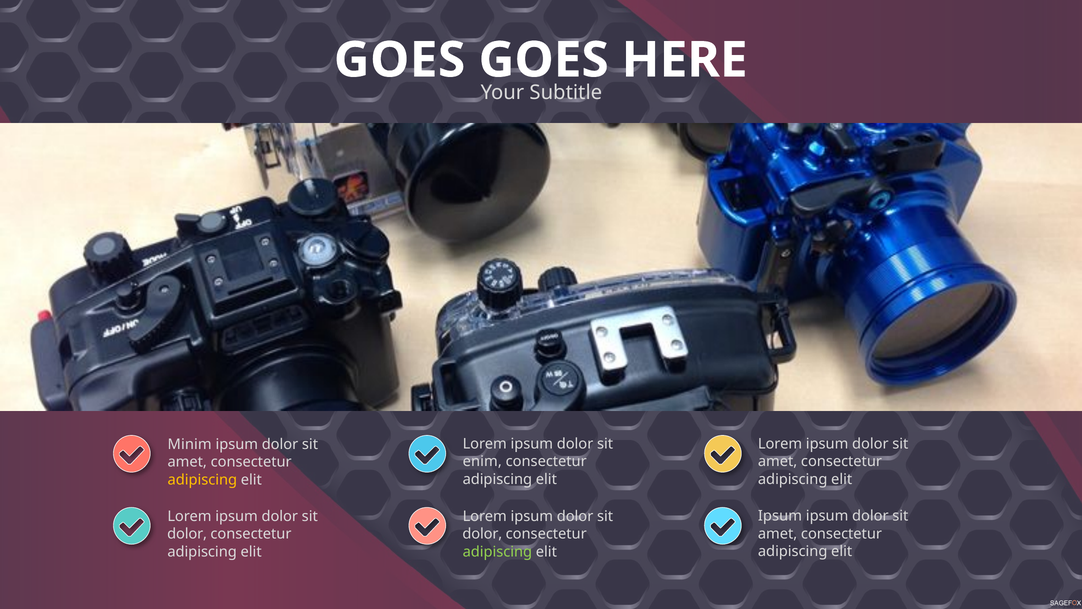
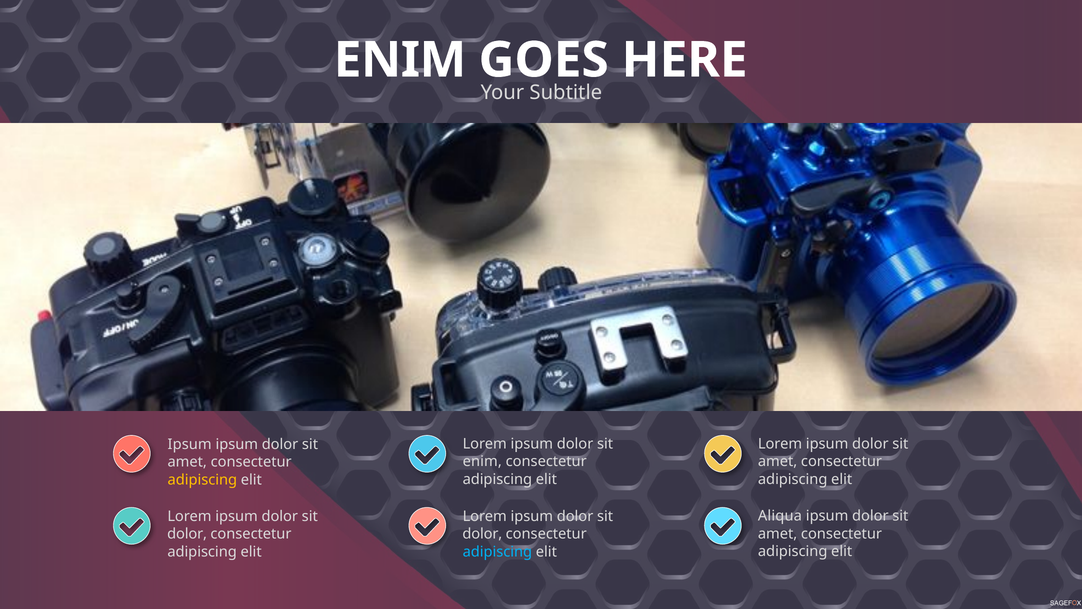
GOES at (400, 60): GOES -> ENIM
Minim at (190, 444): Minim -> Ipsum
Ipsum at (780, 516): Ipsum -> Aliqua
adipiscing at (497, 551) colour: light green -> light blue
